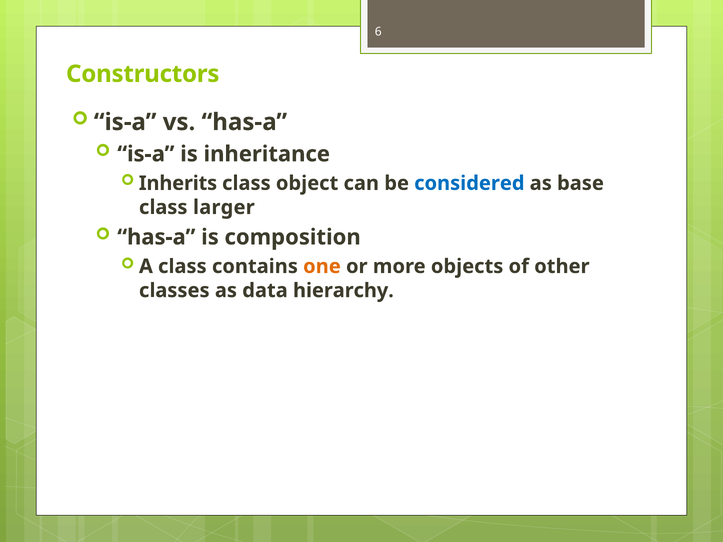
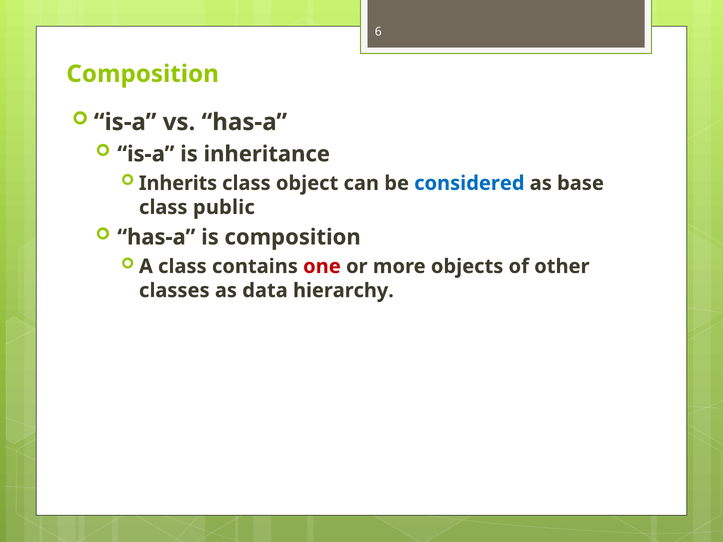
Constructors at (143, 74): Constructors -> Composition
larger: larger -> public
one colour: orange -> red
